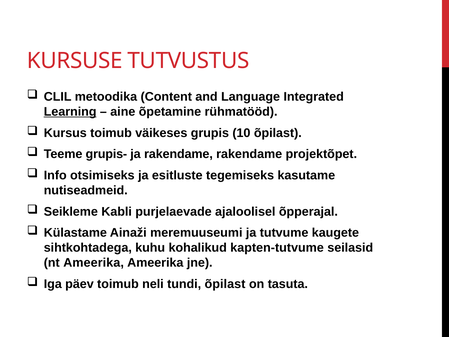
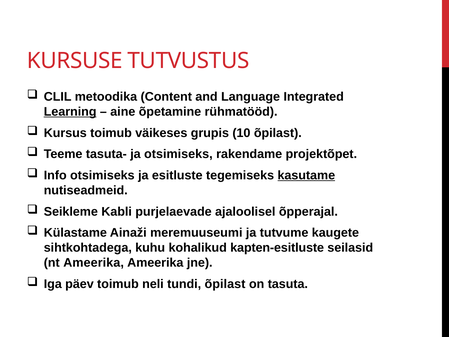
grupis-: grupis- -> tasuta-
ja rakendame: rakendame -> otsimiseks
kasutame underline: none -> present
kapten-tutvume: kapten-tutvume -> kapten-esitluste
